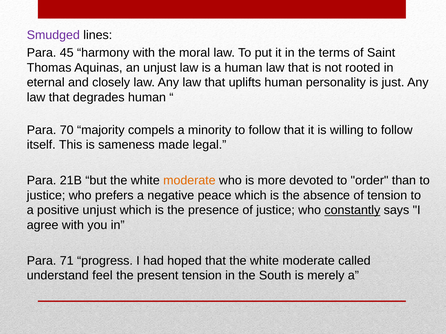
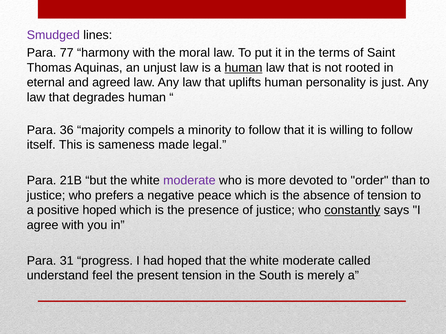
45: 45 -> 77
human at (243, 68) underline: none -> present
closely: closely -> agreed
70: 70 -> 36
moderate at (189, 181) colour: orange -> purple
positive unjust: unjust -> hoped
71: 71 -> 31
